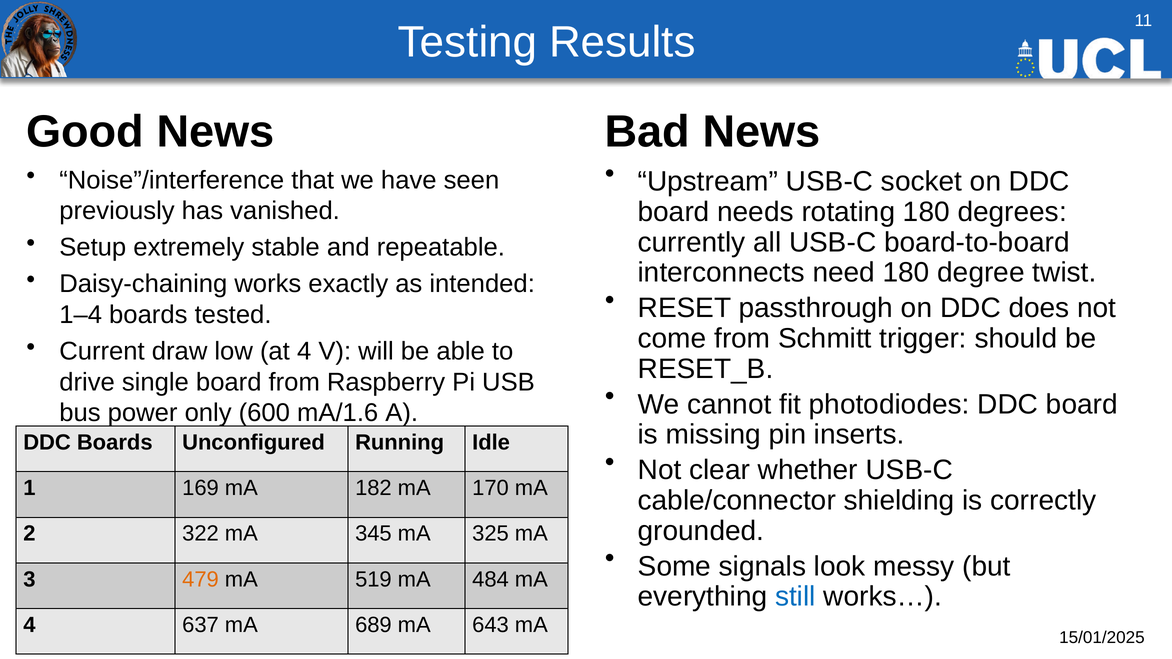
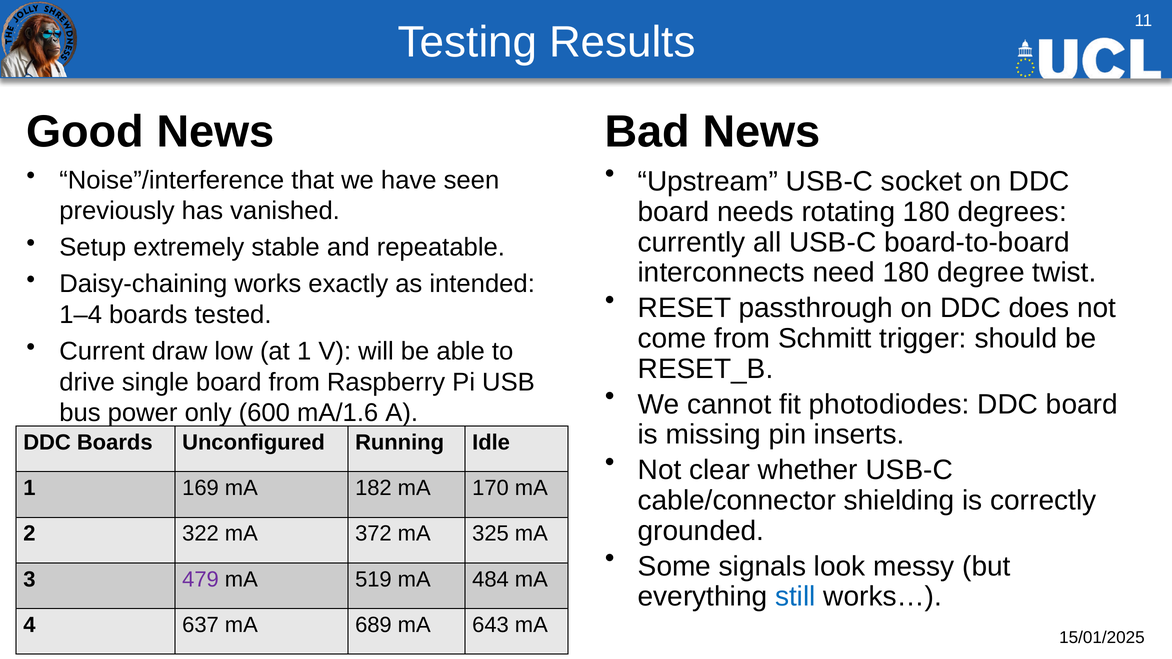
at 4: 4 -> 1
345: 345 -> 372
479 colour: orange -> purple
